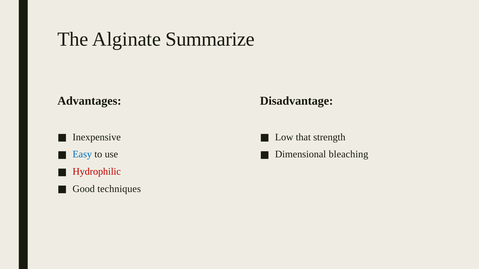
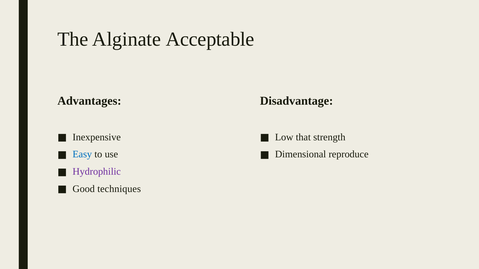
Summarize: Summarize -> Acceptable
bleaching: bleaching -> reproduce
Hydrophilic colour: red -> purple
